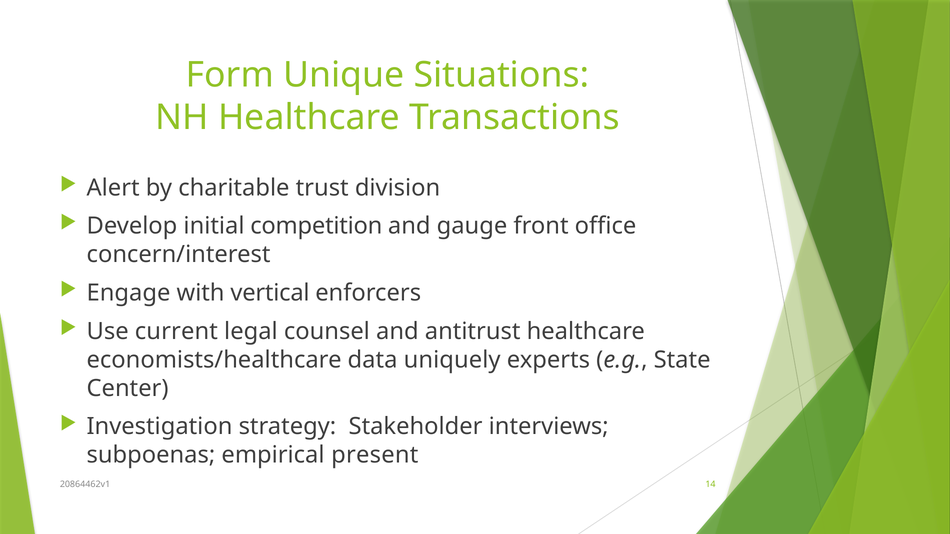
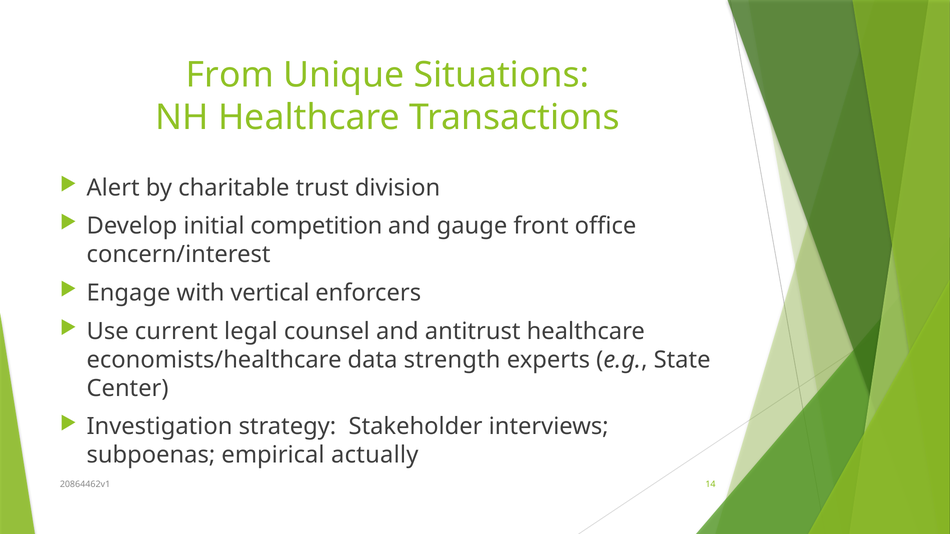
Form: Form -> From
uniquely: uniquely -> strength
present: present -> actually
